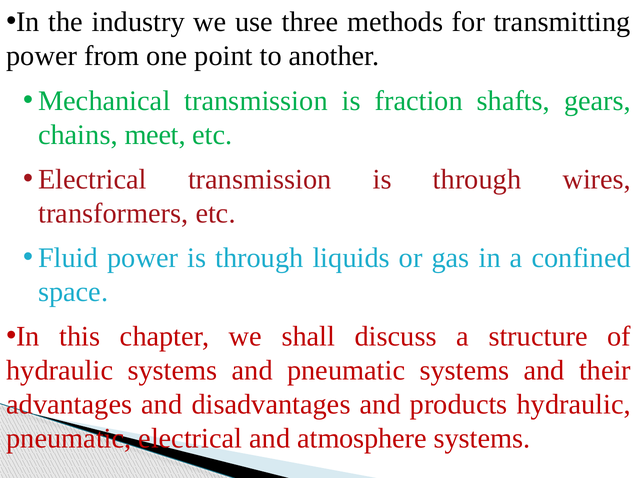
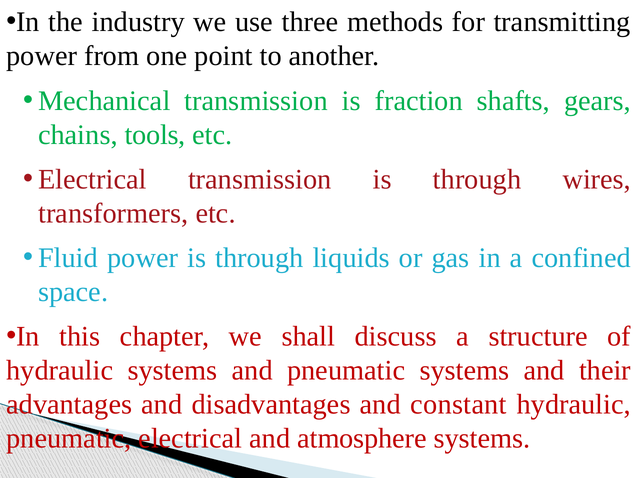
meet: meet -> tools
products: products -> constant
